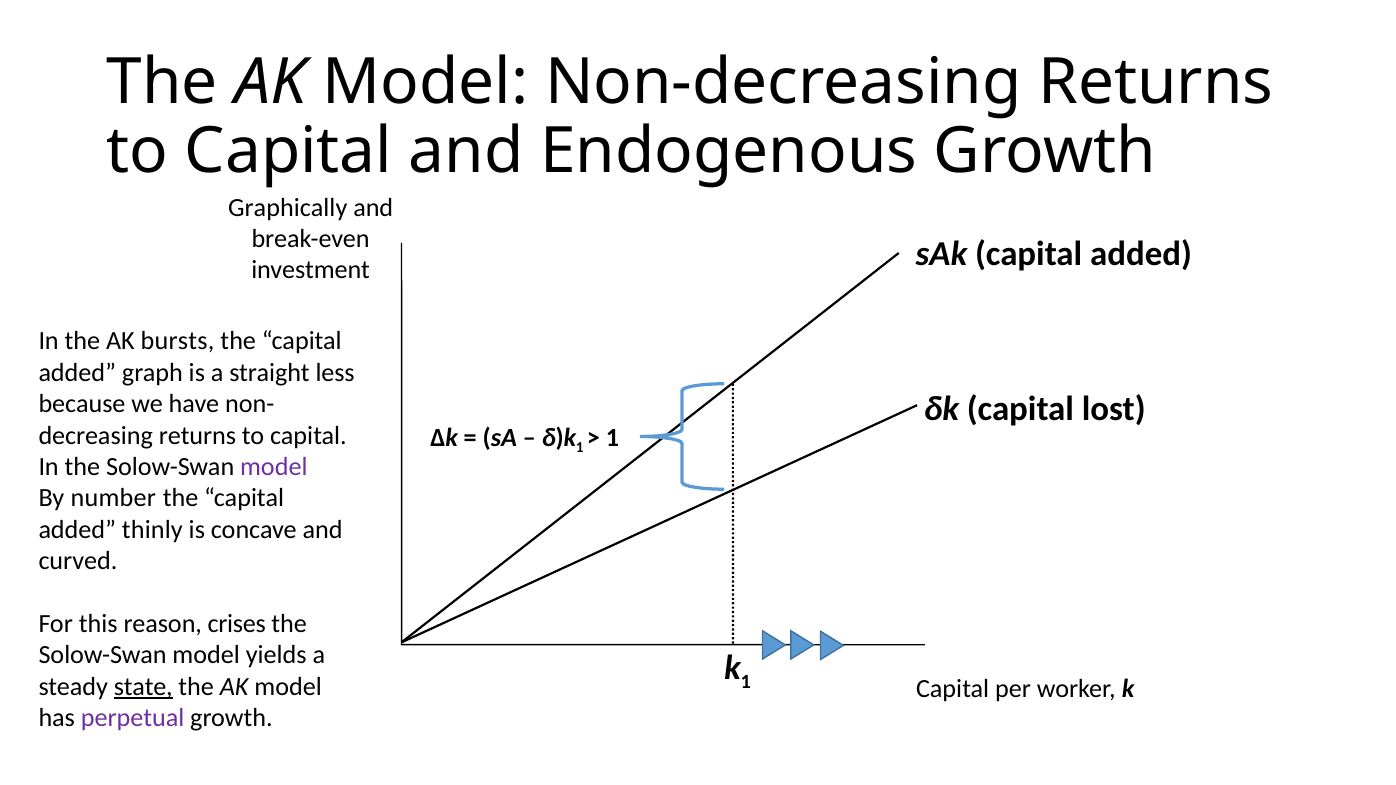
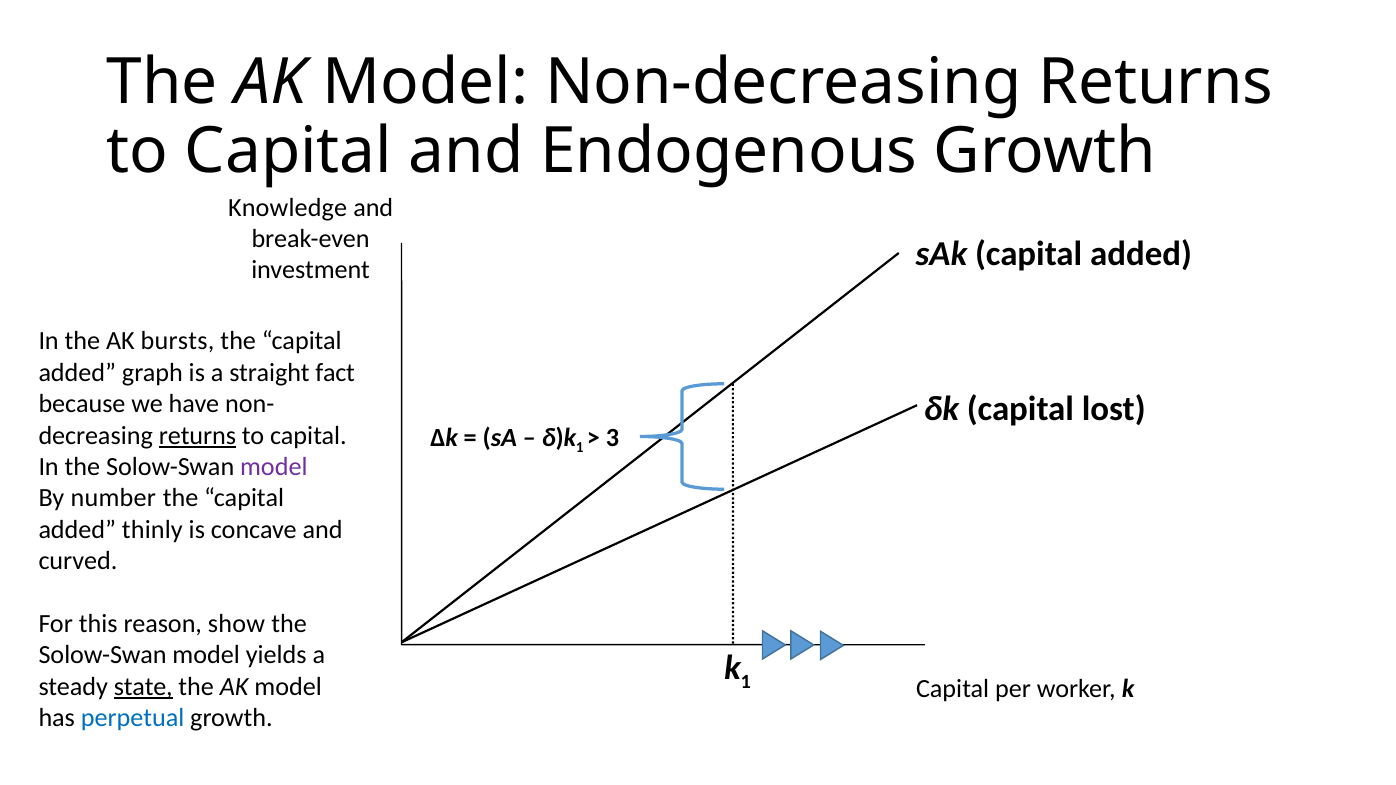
Graphically: Graphically -> Knowledge
less: less -> fact
returns at (197, 436) underline: none -> present
1 at (612, 438): 1 -> 3
crises: crises -> show
perpetual colour: purple -> blue
